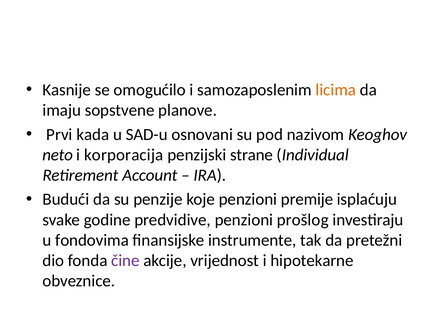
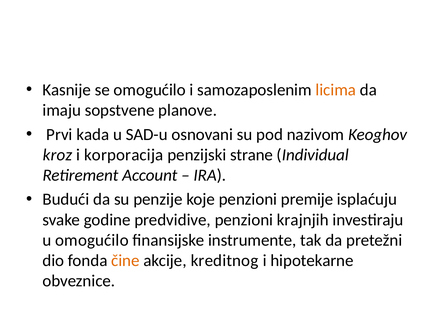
neto: neto -> kroz
prošlog: prošlog -> krajnjih
u fondovima: fondovima -> omogućilo
čine colour: purple -> orange
vrijednost: vrijednost -> kreditnog
